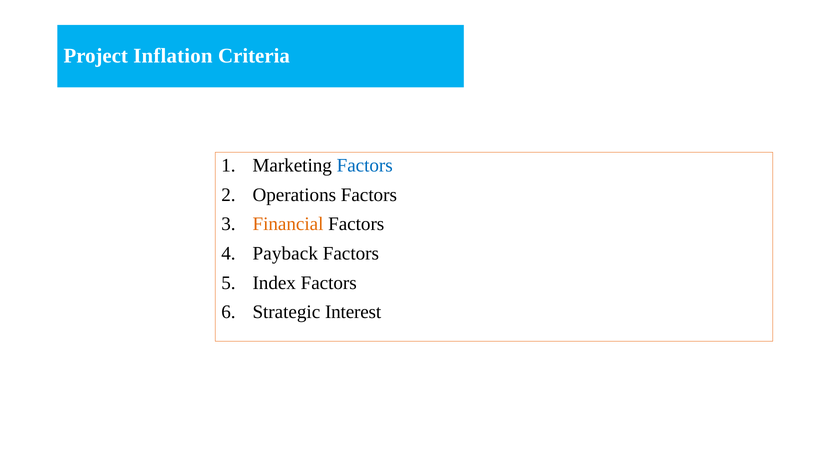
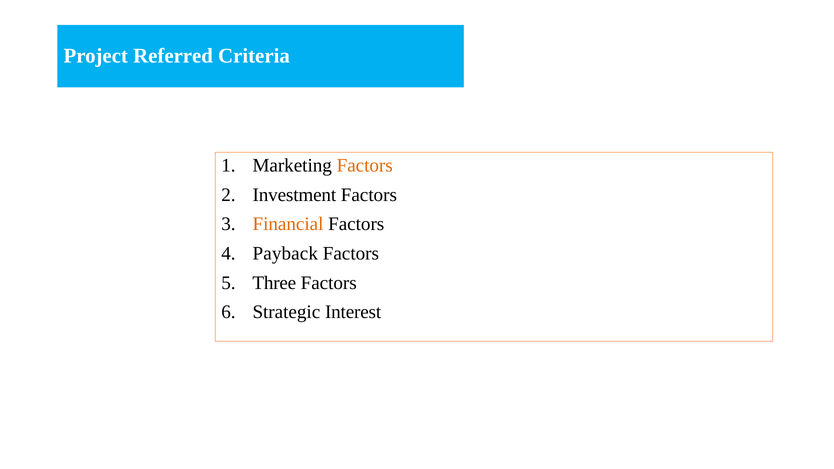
Inflation: Inflation -> Referred
Factors at (365, 166) colour: blue -> orange
Operations: Operations -> Investment
Index: Index -> Three
